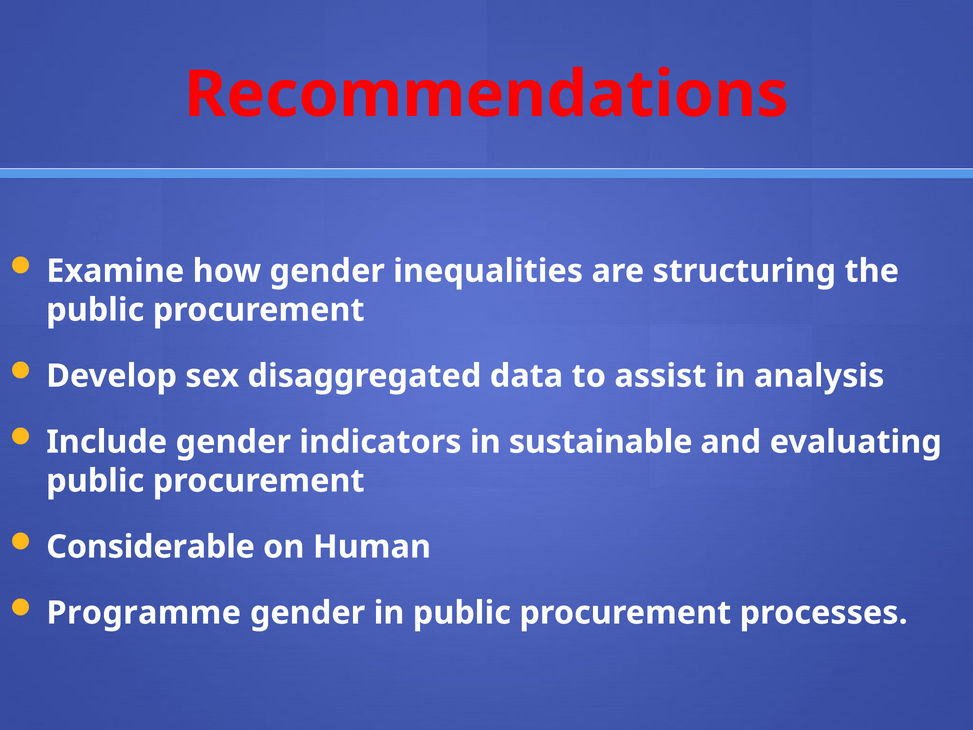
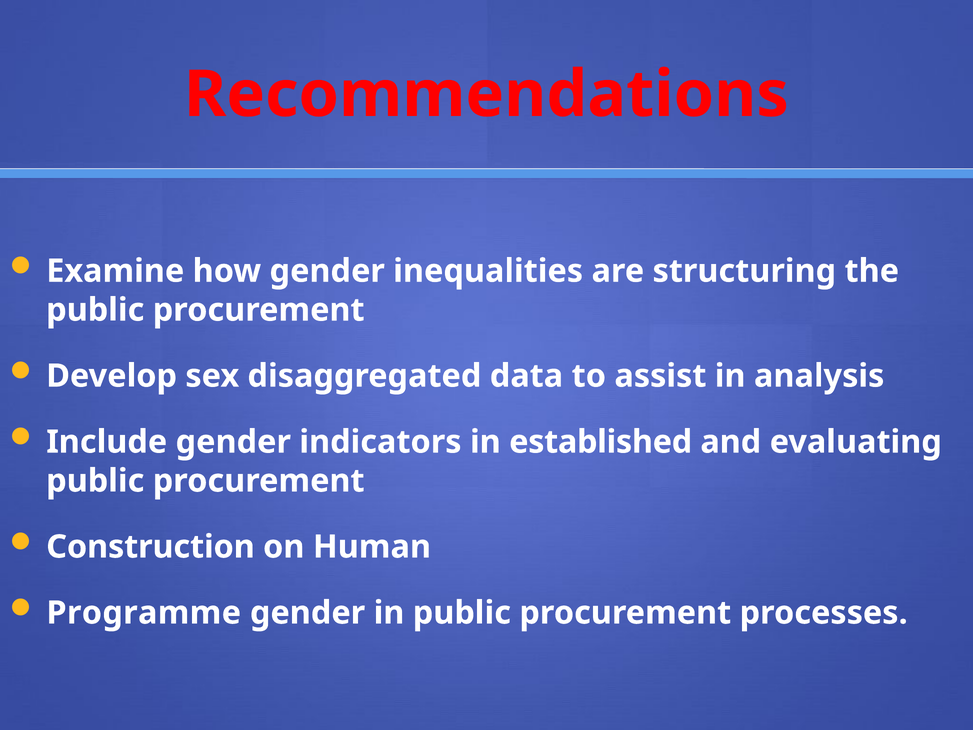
sustainable: sustainable -> established
Considerable: Considerable -> Construction
